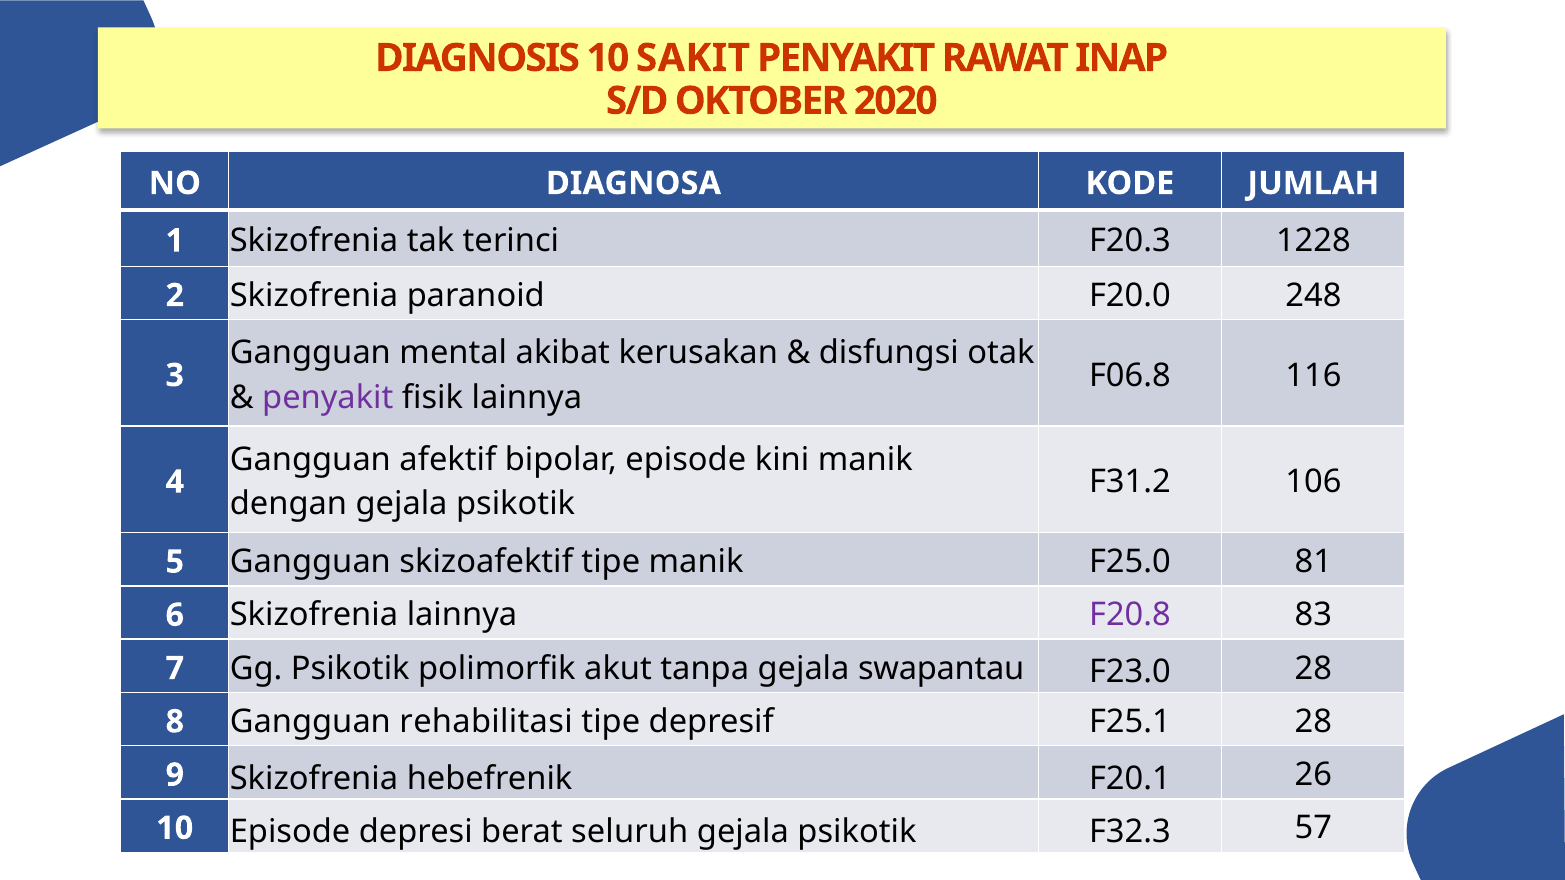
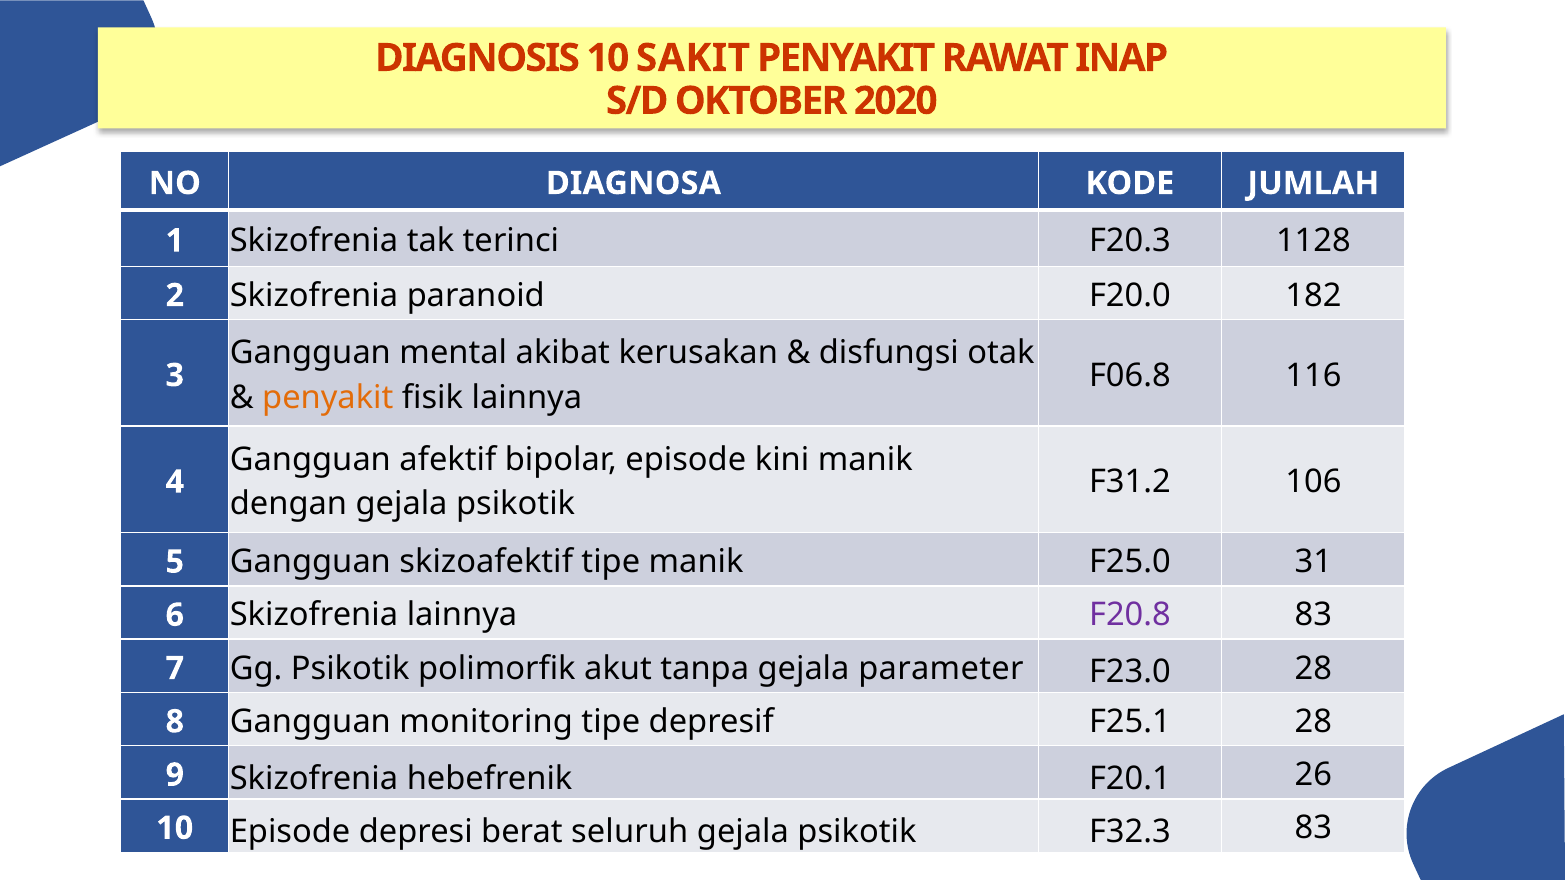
1228: 1228 -> 1128
248: 248 -> 182
penyakit at (328, 398) colour: purple -> orange
81: 81 -> 31
swapantau: swapantau -> parameter
rehabilitasi: rehabilitasi -> monitoring
F32.3 57: 57 -> 83
